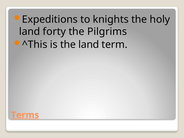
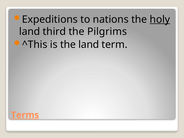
knights: knights -> nations
holy underline: none -> present
forty: forty -> third
